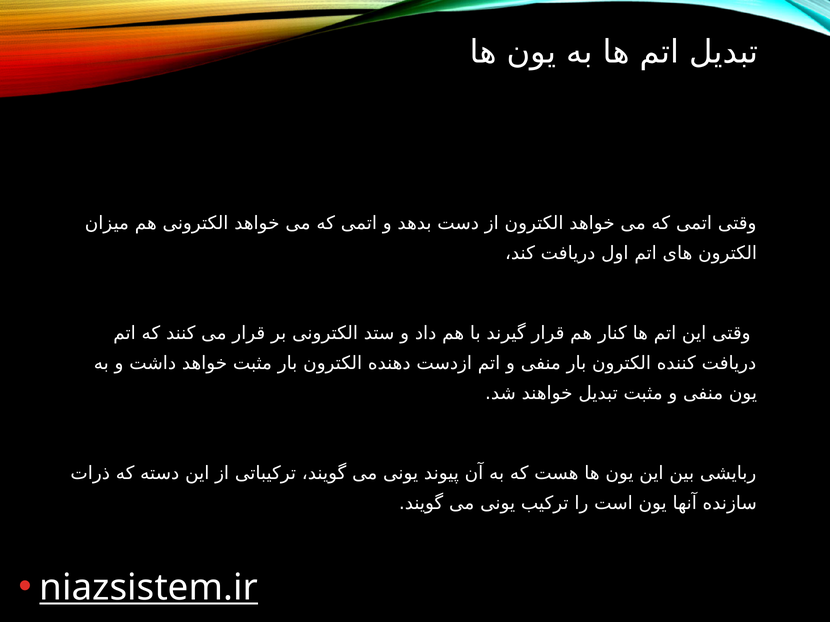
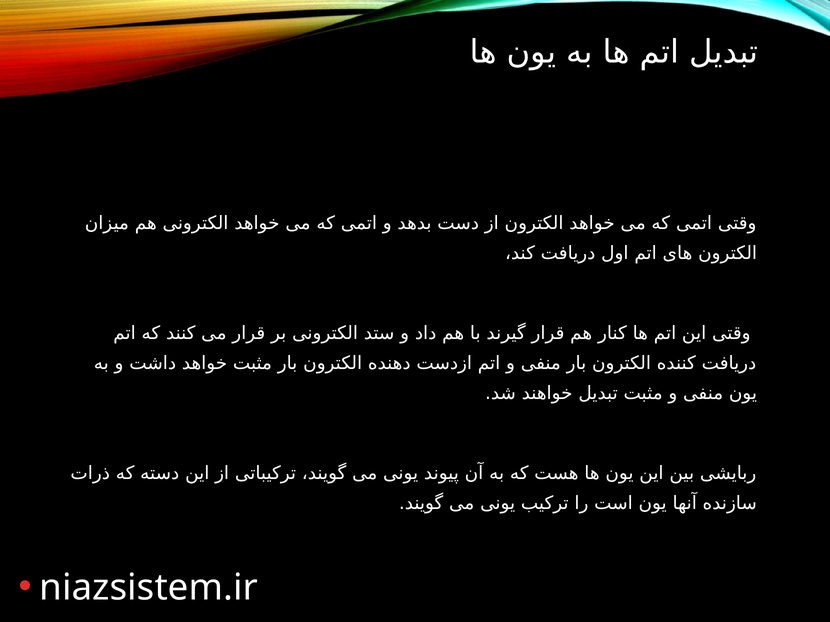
niazsistem.ir underline: present -> none
